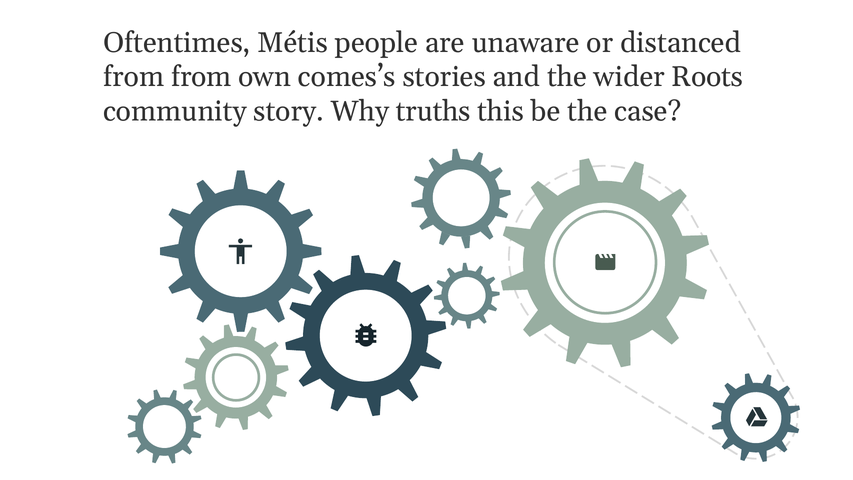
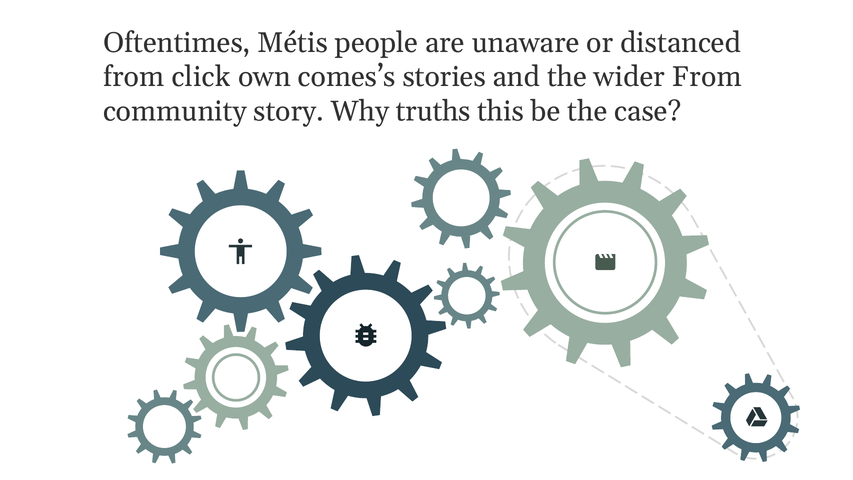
from from: from -> click
wider Roots: Roots -> From
